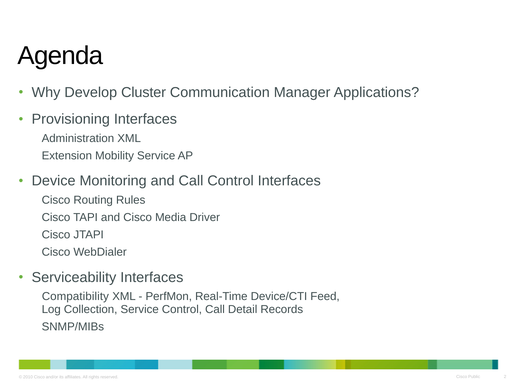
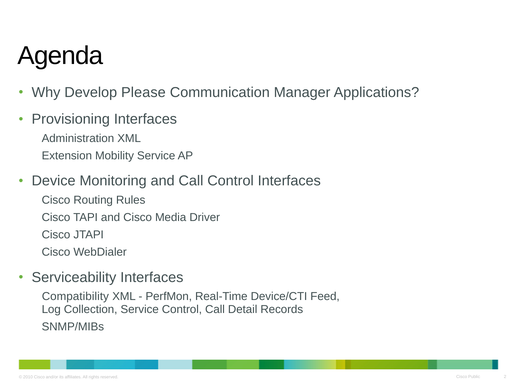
Cluster: Cluster -> Please
